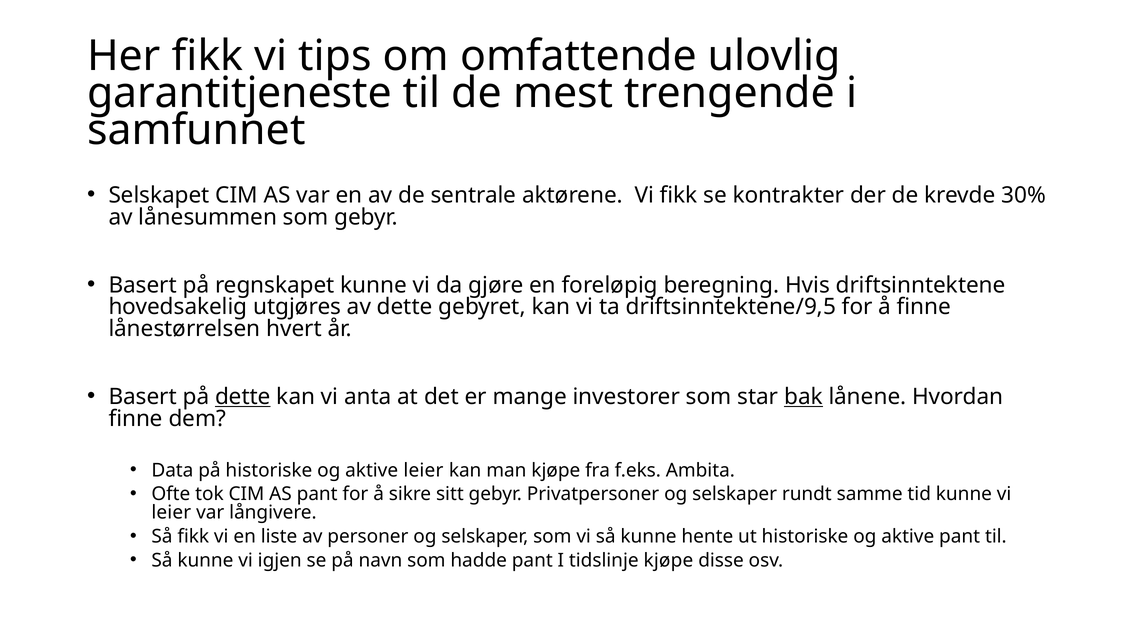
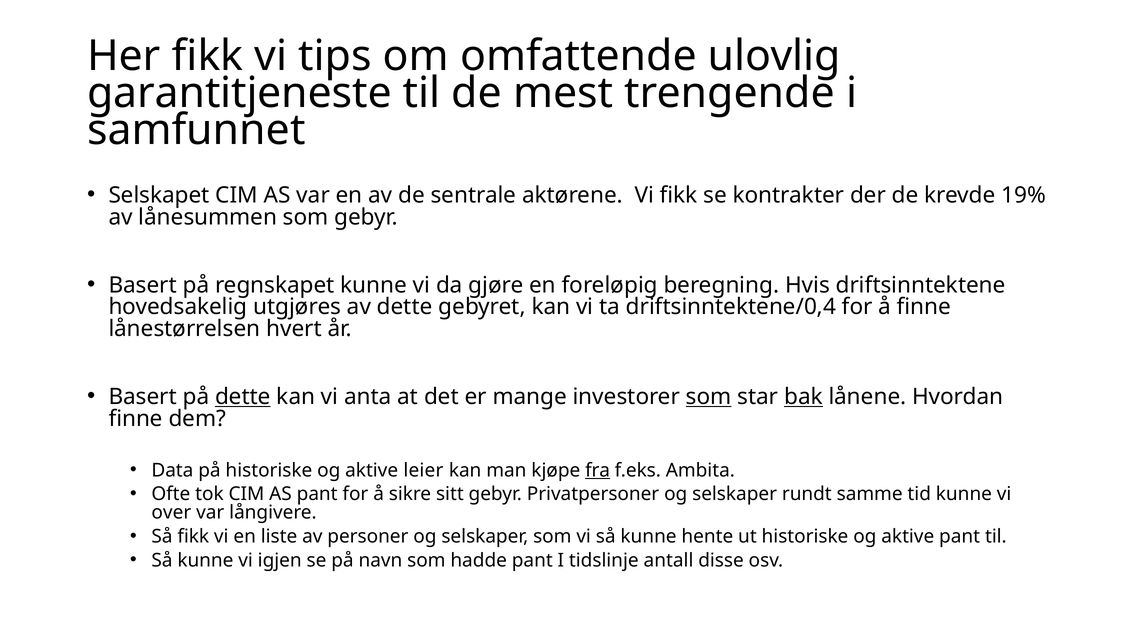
30%: 30% -> 19%
driftsinntektene/9,5: driftsinntektene/9,5 -> driftsinntektene/0,4
som at (709, 397) underline: none -> present
fra underline: none -> present
leier at (171, 513): leier -> over
tidslinje kjøpe: kjøpe -> antall
